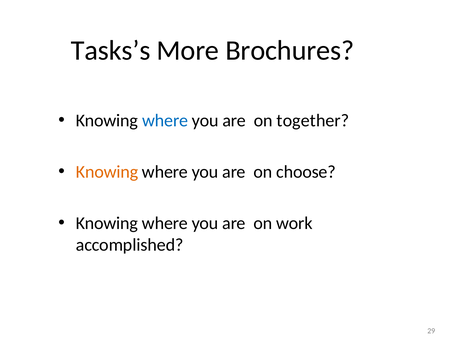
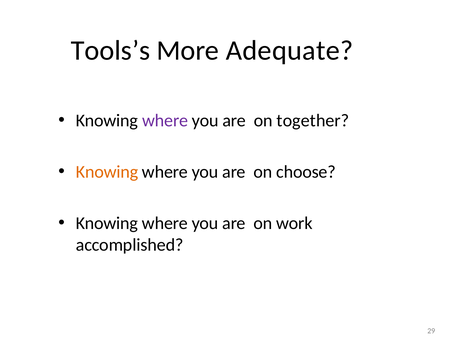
Tasks’s: Tasks’s -> Tools’s
Brochures: Brochures -> Adequate
where at (165, 121) colour: blue -> purple
